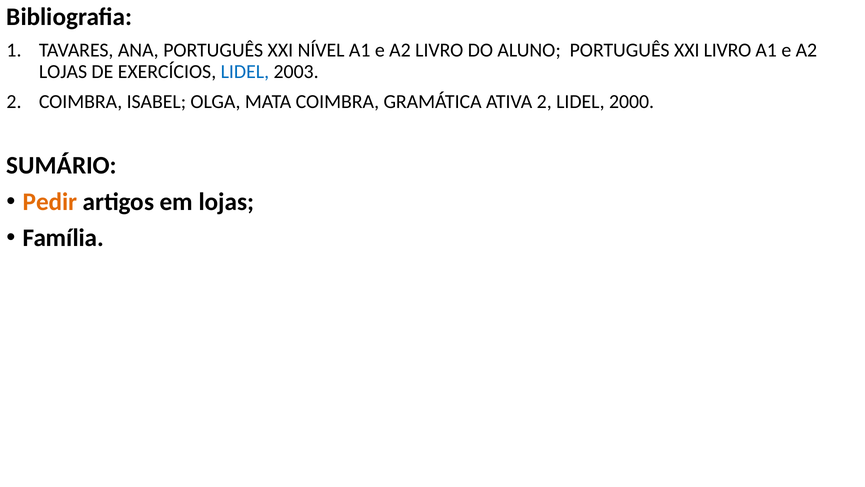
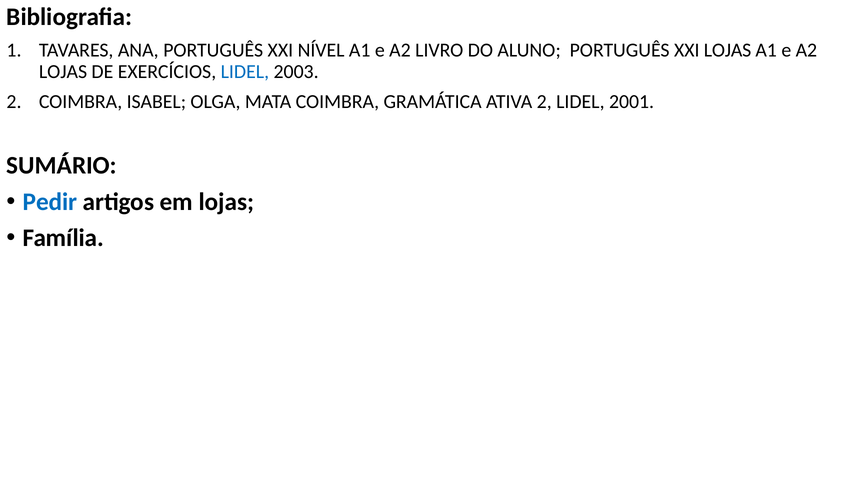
XXI LIVRO: LIVRO -> LOJAS
2000: 2000 -> 2001
Pedir colour: orange -> blue
